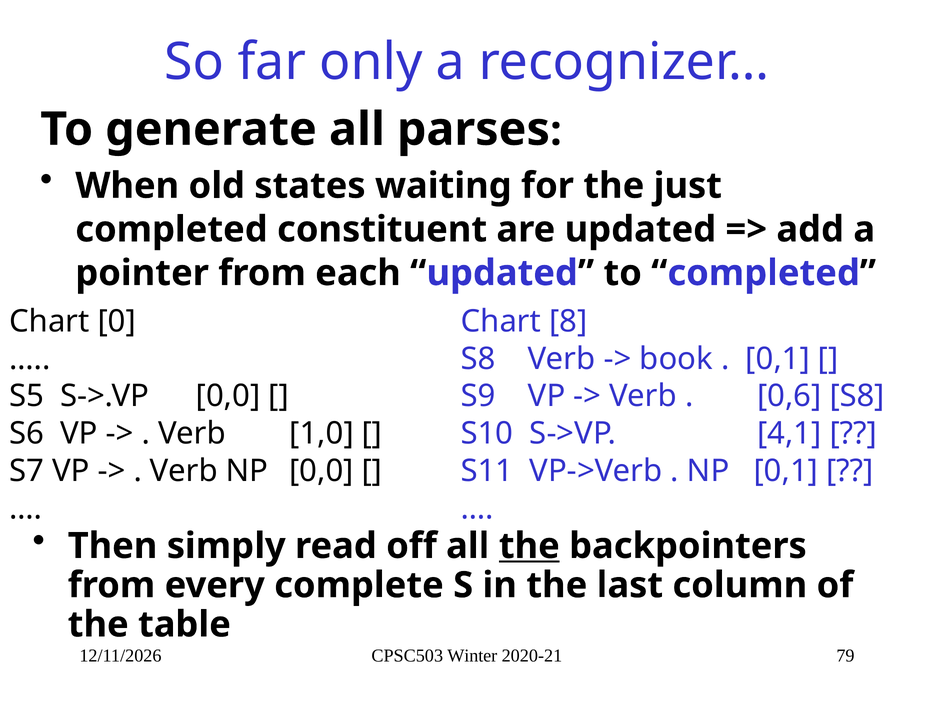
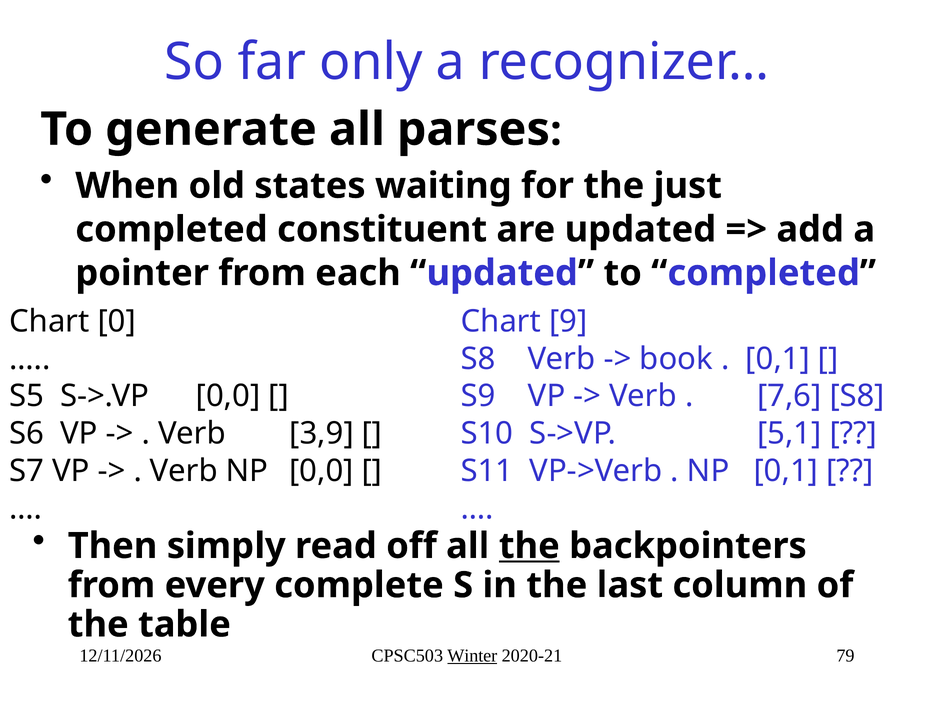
8: 8 -> 9
0,6: 0,6 -> 7,6
1,0: 1,0 -> 3,9
4,1: 4,1 -> 5,1
Winter underline: none -> present
